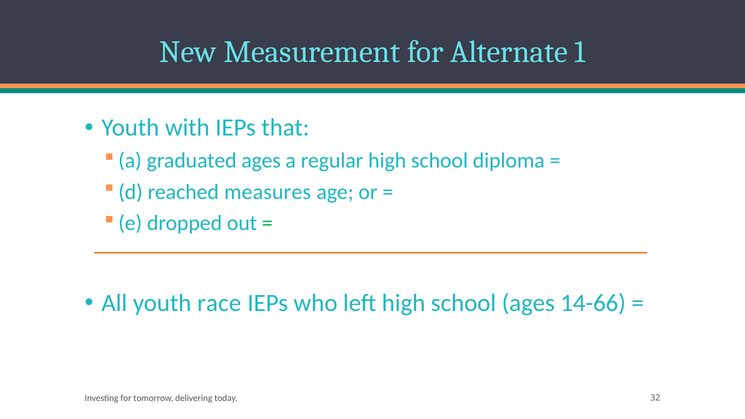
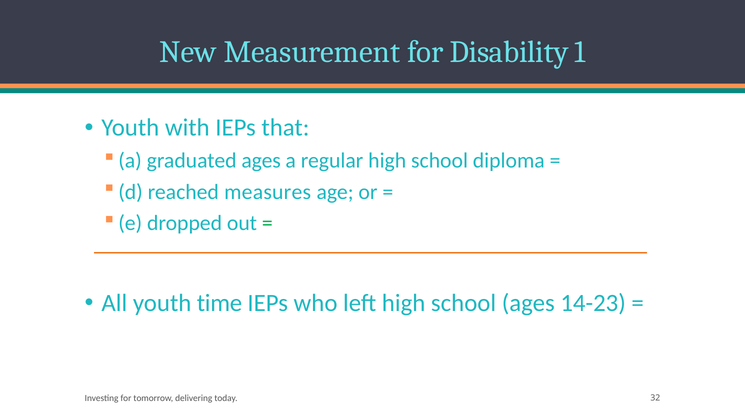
Alternate: Alternate -> Disability
race: race -> time
14-66: 14-66 -> 14-23
